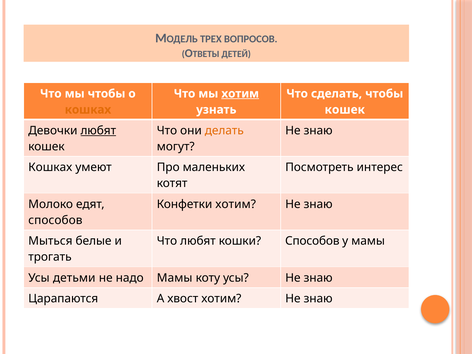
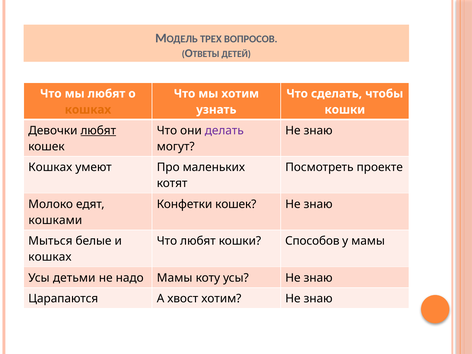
мы чтобы: чтобы -> любят
хотим at (240, 94) underline: present -> none
кошек at (345, 110): кошек -> кошки
делать colour: orange -> purple
интерес: интерес -> проекте
Конфетки хотим: хотим -> кошек
способов at (55, 220): способов -> кошками
трогать at (50, 257): трогать -> кошках
